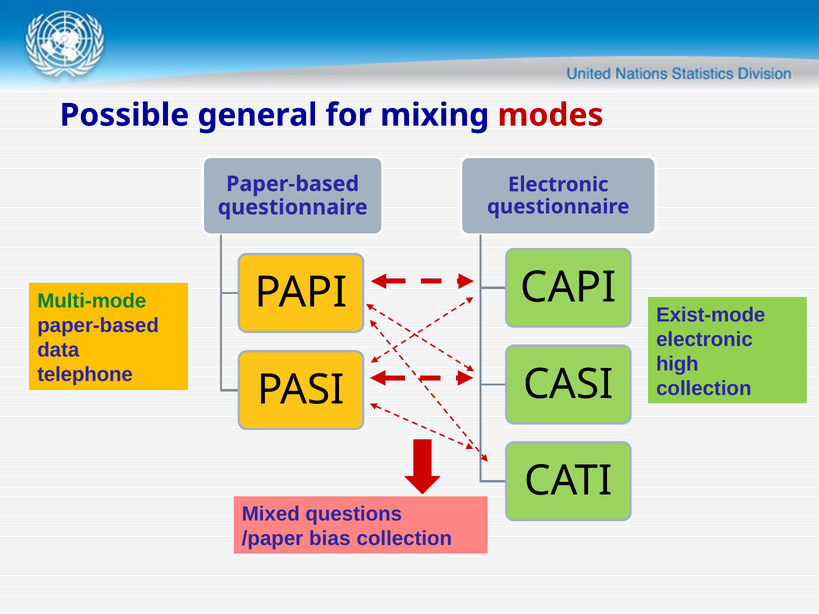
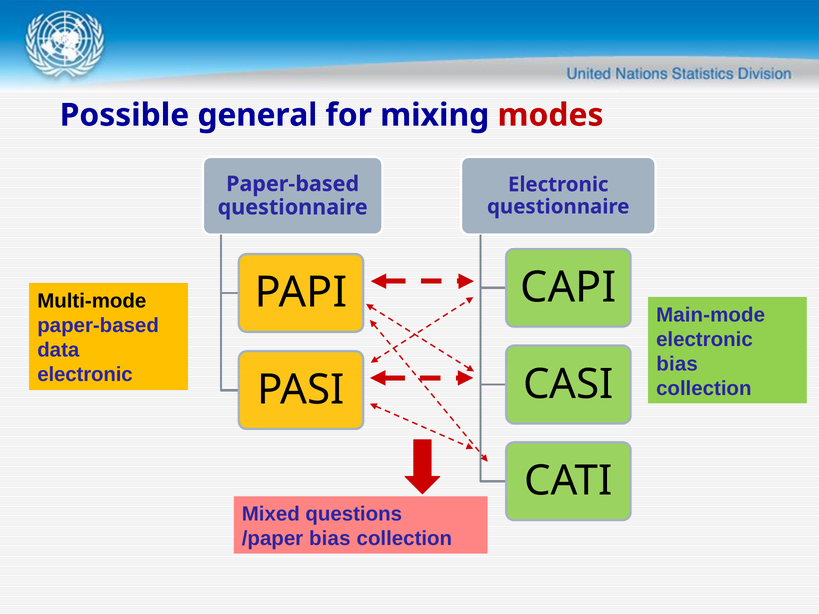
Multi-mode colour: green -> black
Exist-mode: Exist-mode -> Main-mode
high at (677, 364): high -> bias
telephone at (85, 375): telephone -> electronic
